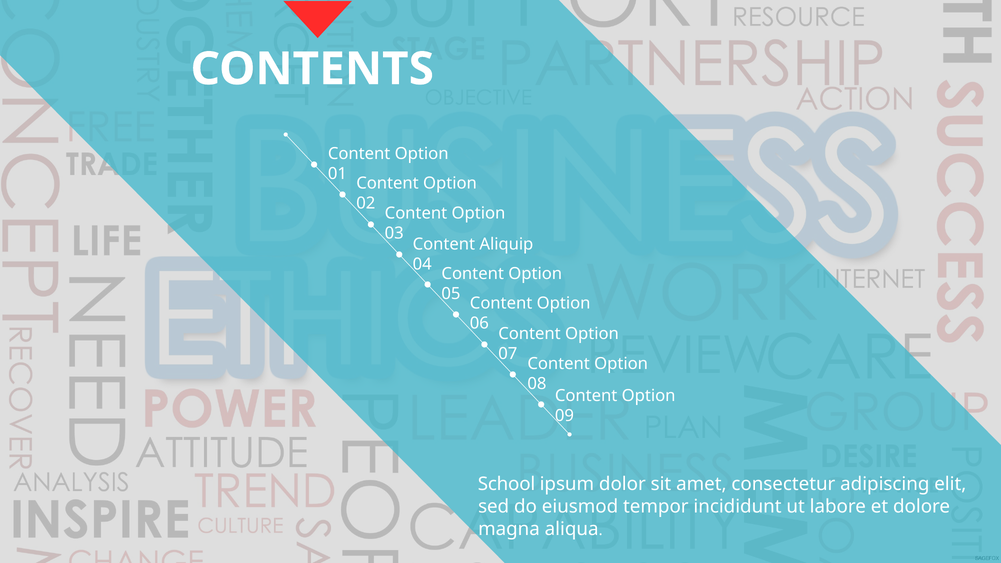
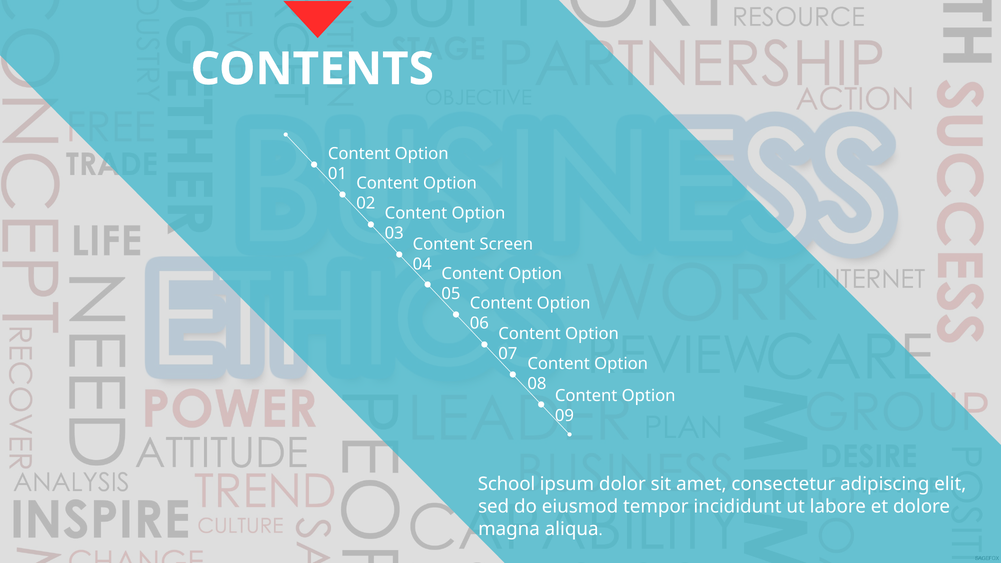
Aliquip: Aliquip -> Screen
